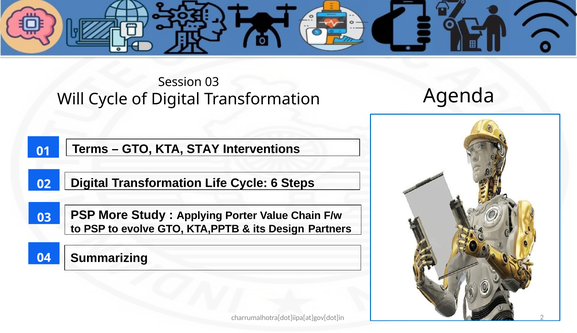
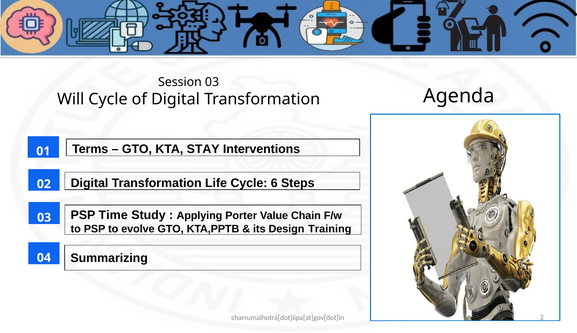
More: More -> Time
Partners: Partners -> Training
